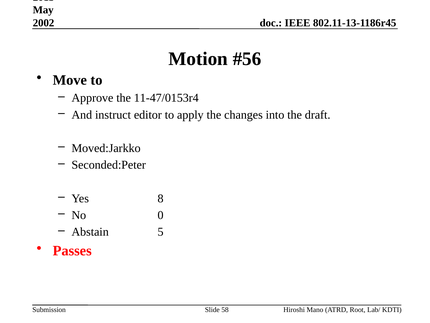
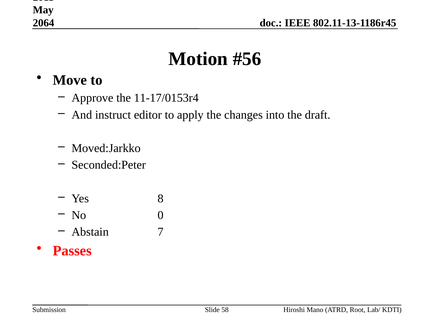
2002: 2002 -> 2064
11-47/0153r4: 11-47/0153r4 -> 11-17/0153r4
5: 5 -> 7
